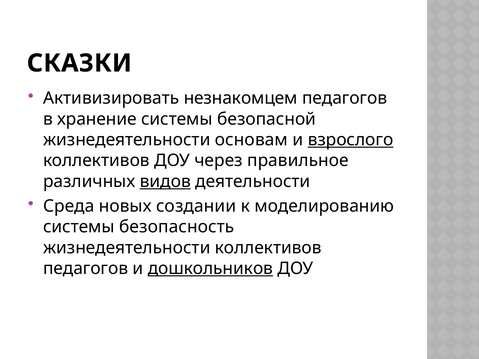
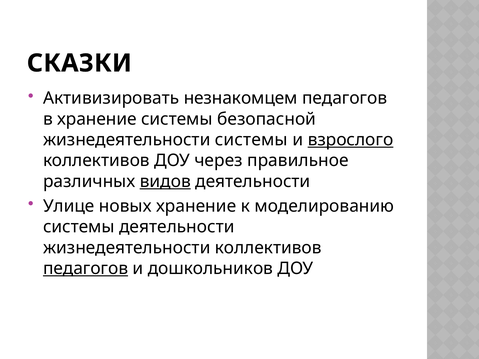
жизнедеятельности основам: основам -> системы
Среда: Среда -> Улице
новых создании: создании -> хранение
системы безопасность: безопасность -> деятельности
педагогов at (86, 269) underline: none -> present
дошкольников underline: present -> none
